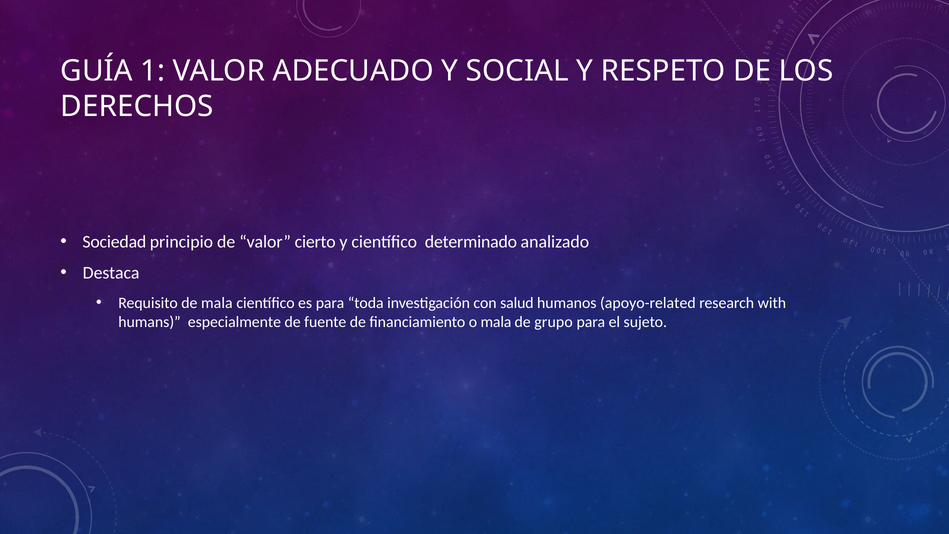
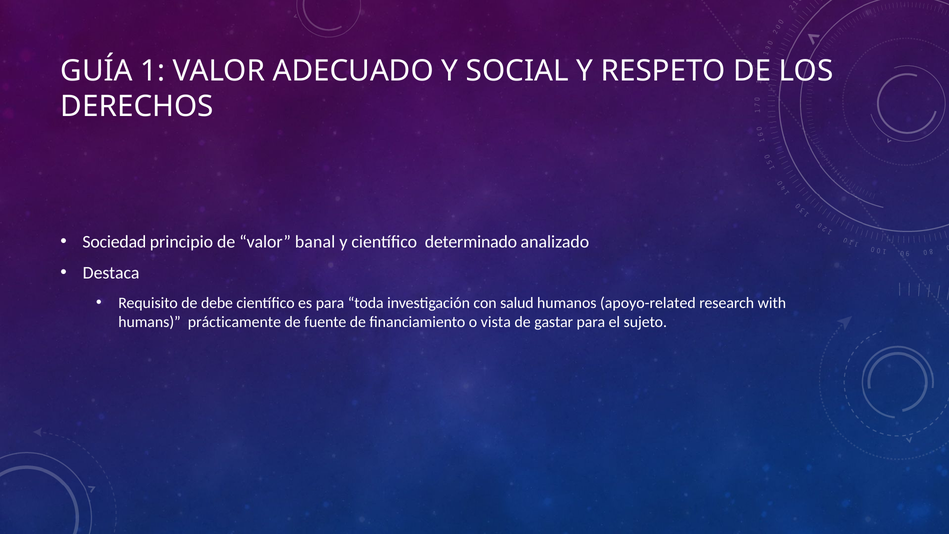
cierto: cierto -> banal
de mala: mala -> debe
especialmente: especialmente -> prácticamente
o mala: mala -> vista
grupo: grupo -> gastar
